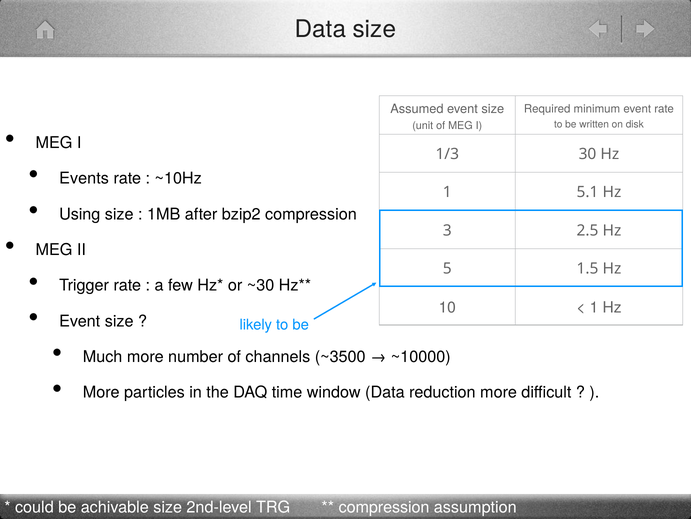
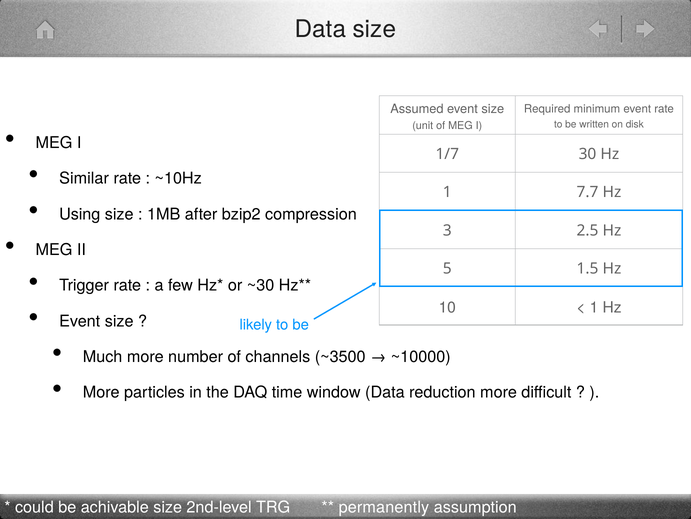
1/3: 1/3 -> 1/7
Events: Events -> Similar
5.1: 5.1 -> 7.7
compression at (384, 507): compression -> permanently
